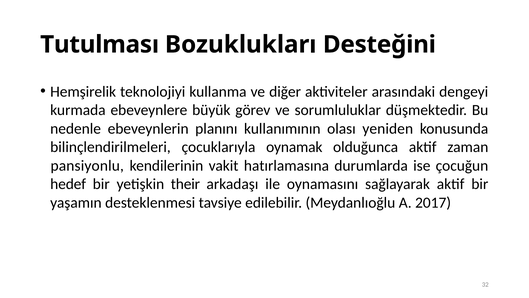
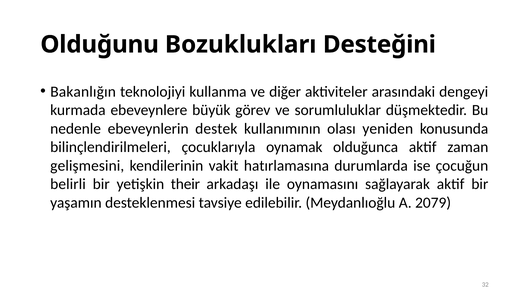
Tutulması: Tutulması -> Olduğunu
Hemşirelik: Hemşirelik -> Bakanlığın
planını: planını -> destek
pansiyonlu: pansiyonlu -> gelişmesini
hedef: hedef -> belirli
2017: 2017 -> 2079
